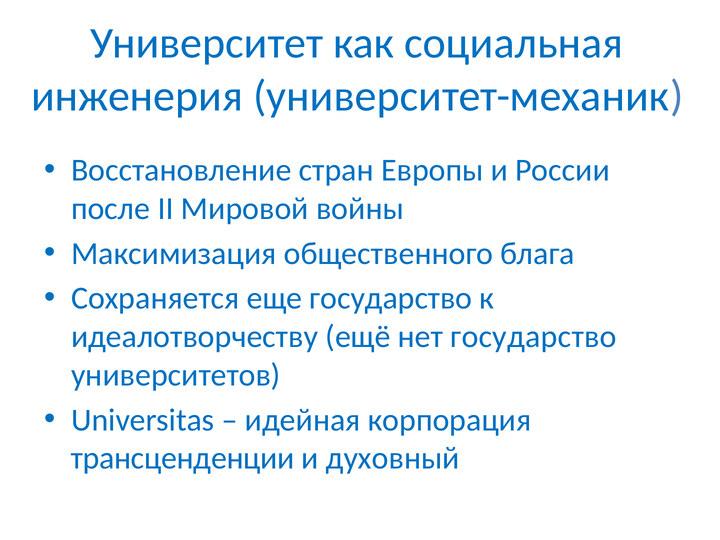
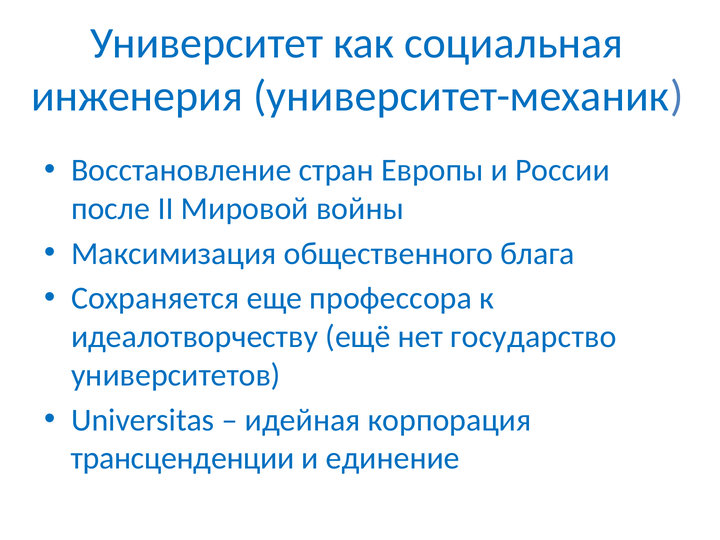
еще государство: государство -> профессора
духовный: духовный -> единение
